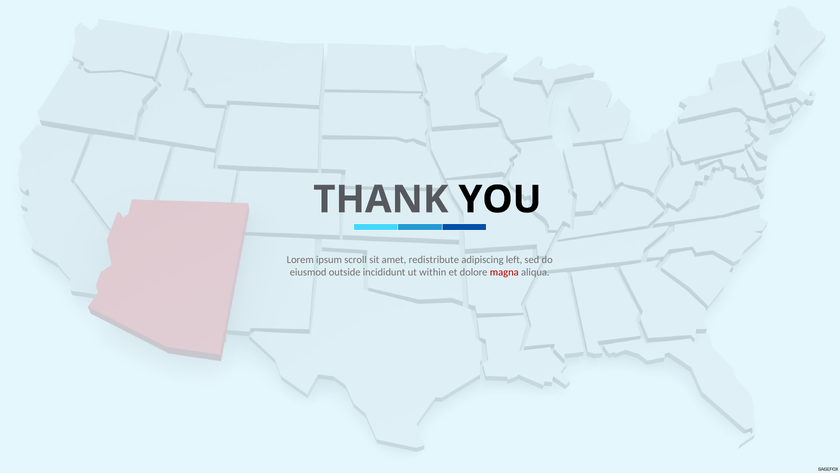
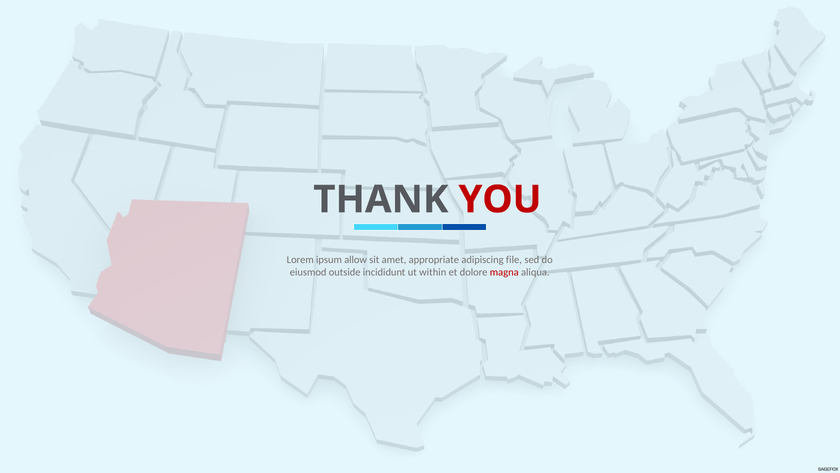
YOU colour: black -> red
scroll: scroll -> allow
redistribute: redistribute -> appropriate
left: left -> file
